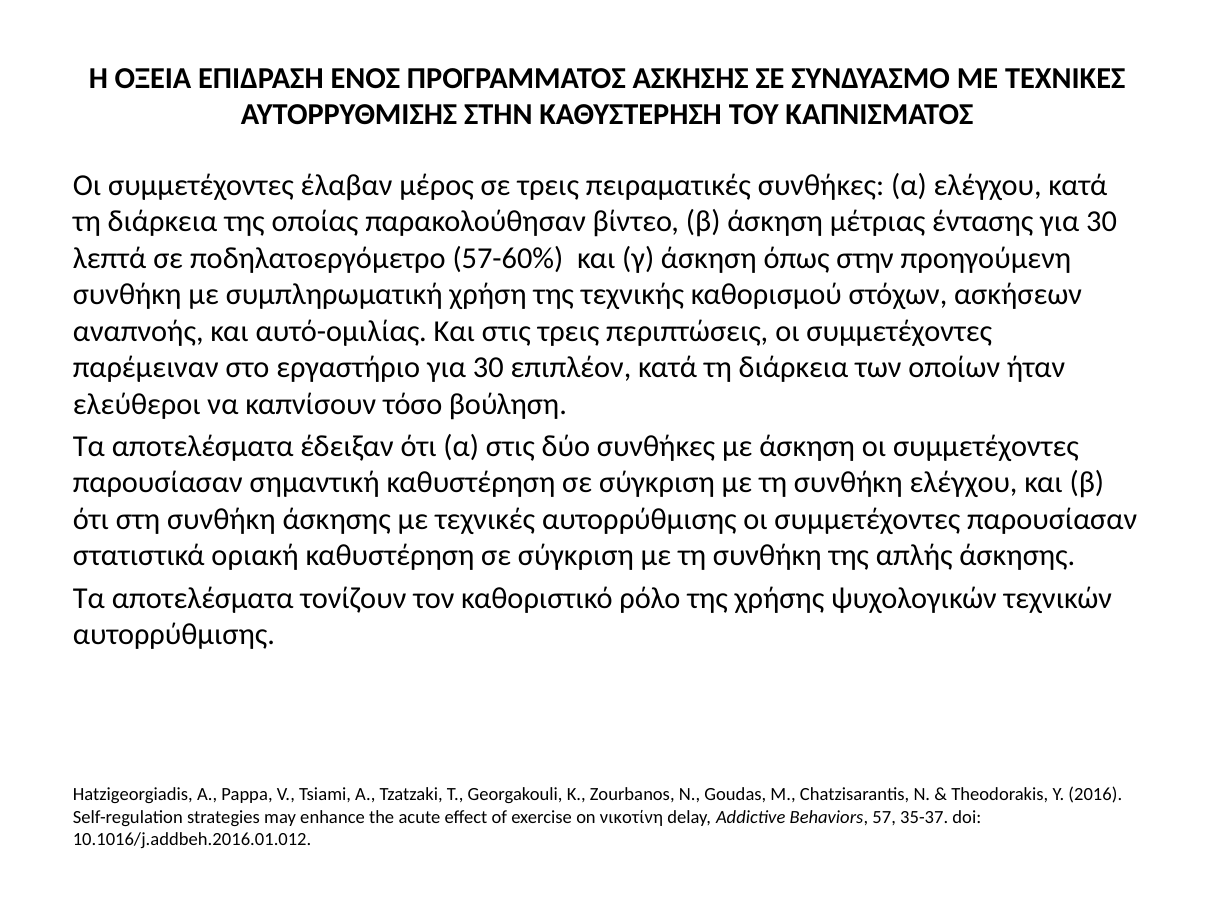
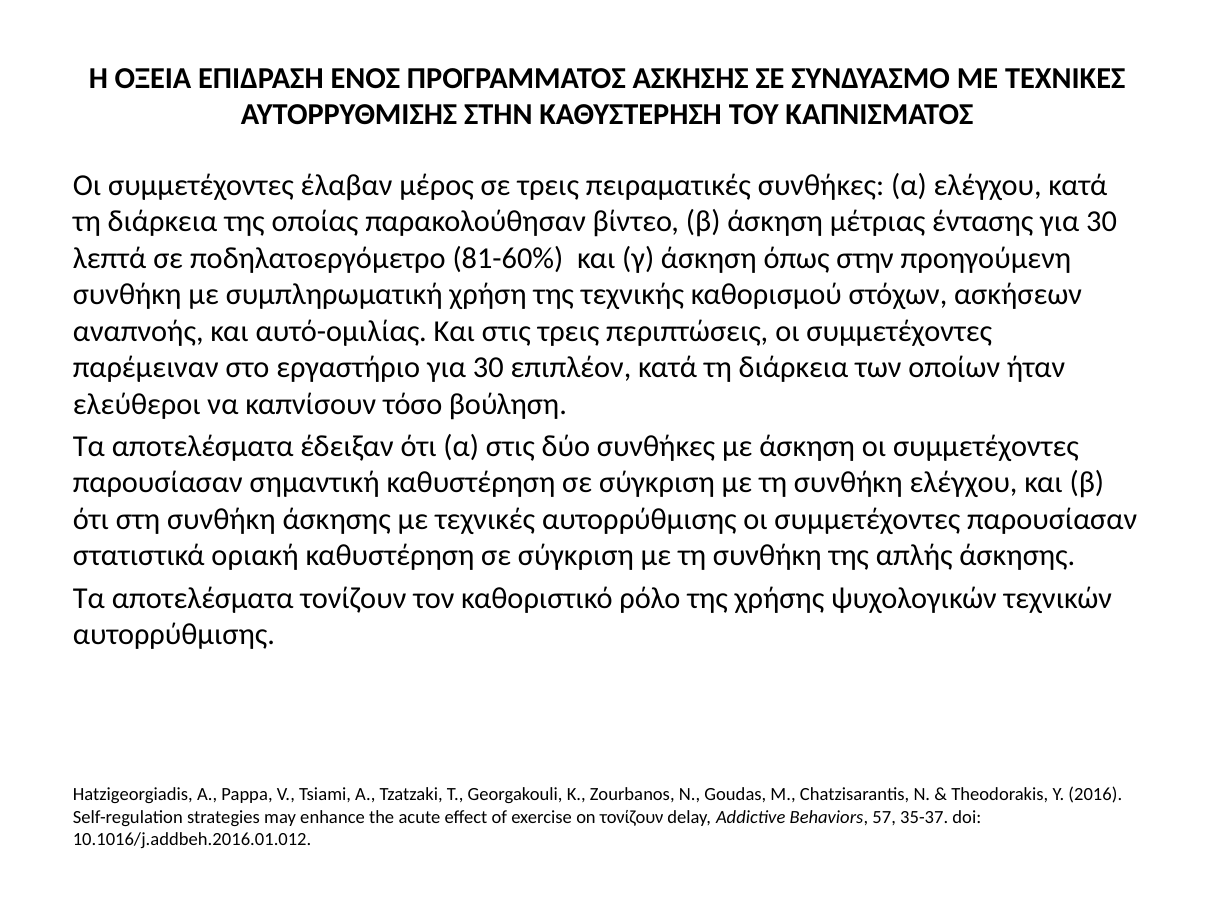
57-60%: 57-60% -> 81-60%
on νικοτίνη: νικοτίνη -> τονίζουν
